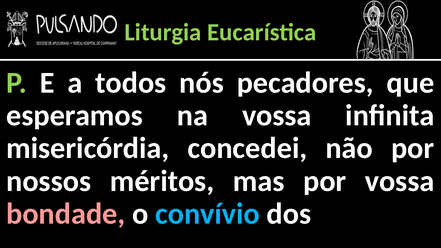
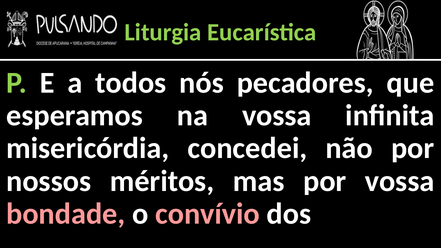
convívio colour: light blue -> pink
